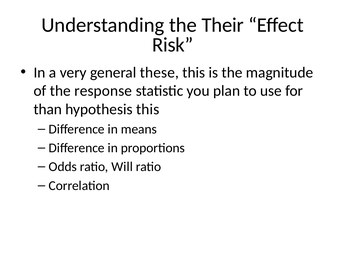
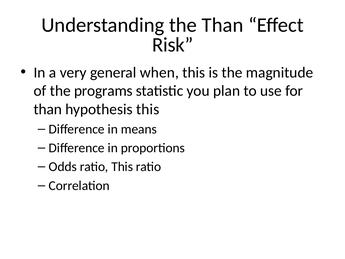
the Their: Their -> Than
these: these -> when
response: response -> programs
ratio Will: Will -> This
